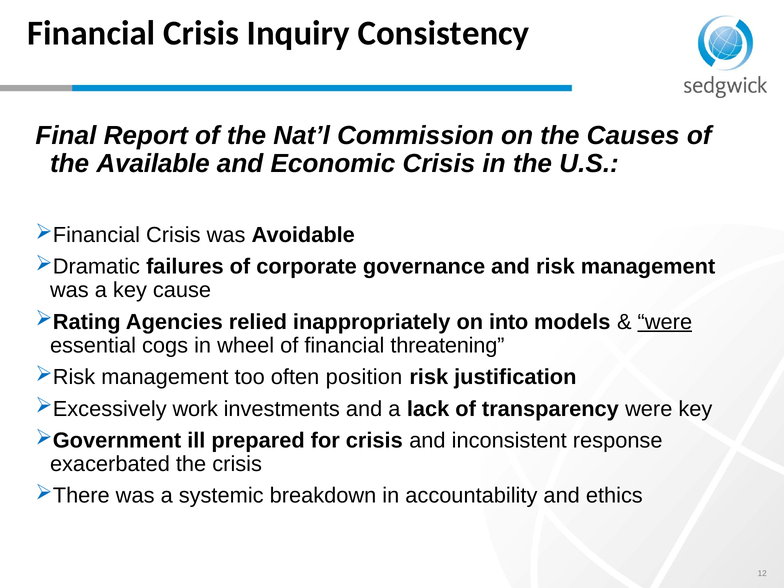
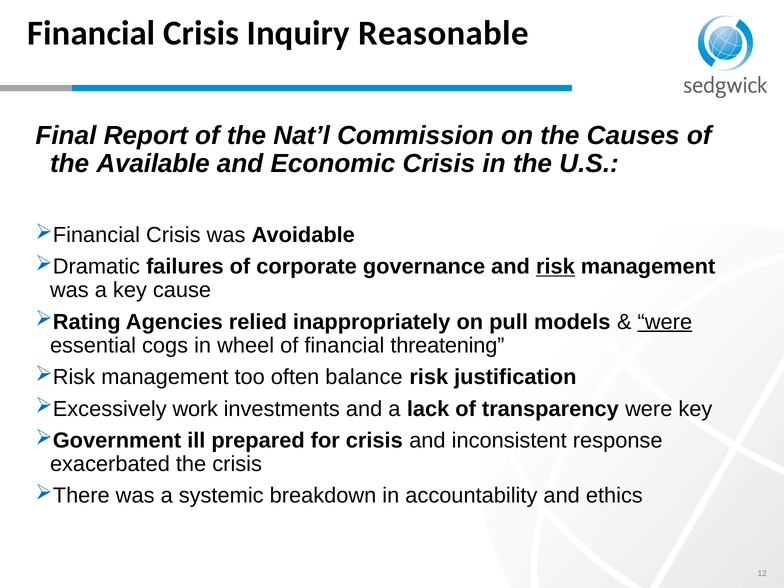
Consistency: Consistency -> Reasonable
risk at (555, 267) underline: none -> present
into: into -> pull
position: position -> balance
